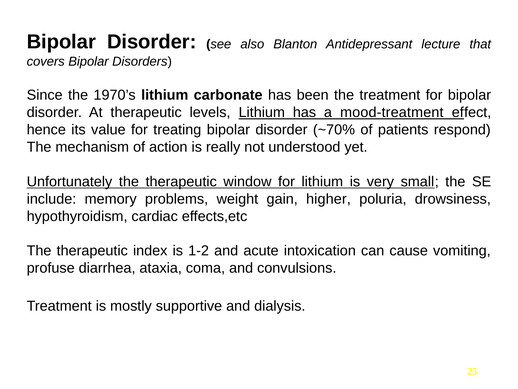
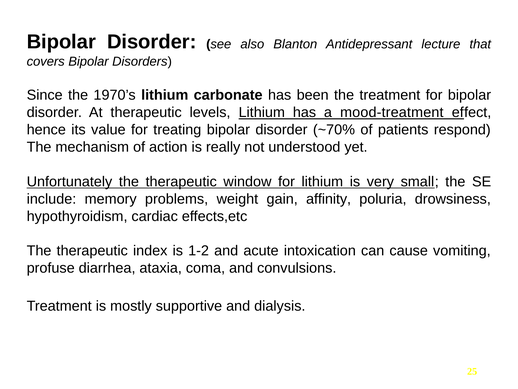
higher: higher -> affinity
